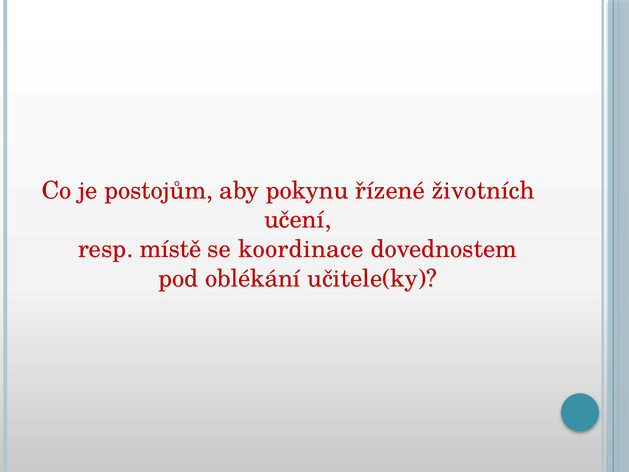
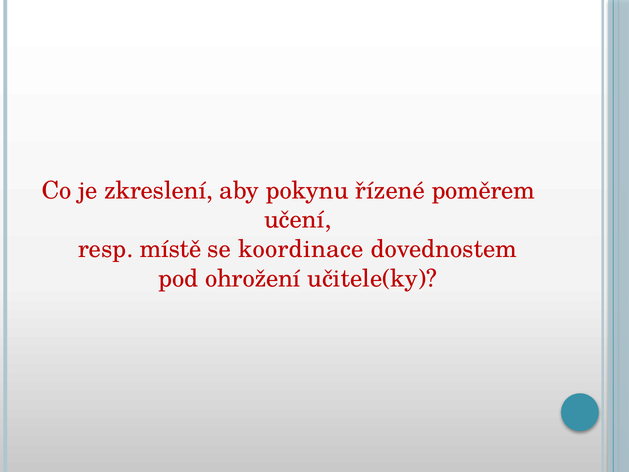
postojům: postojům -> zkreslení
životních: životních -> poměrem
oblékání: oblékání -> ohrožení
